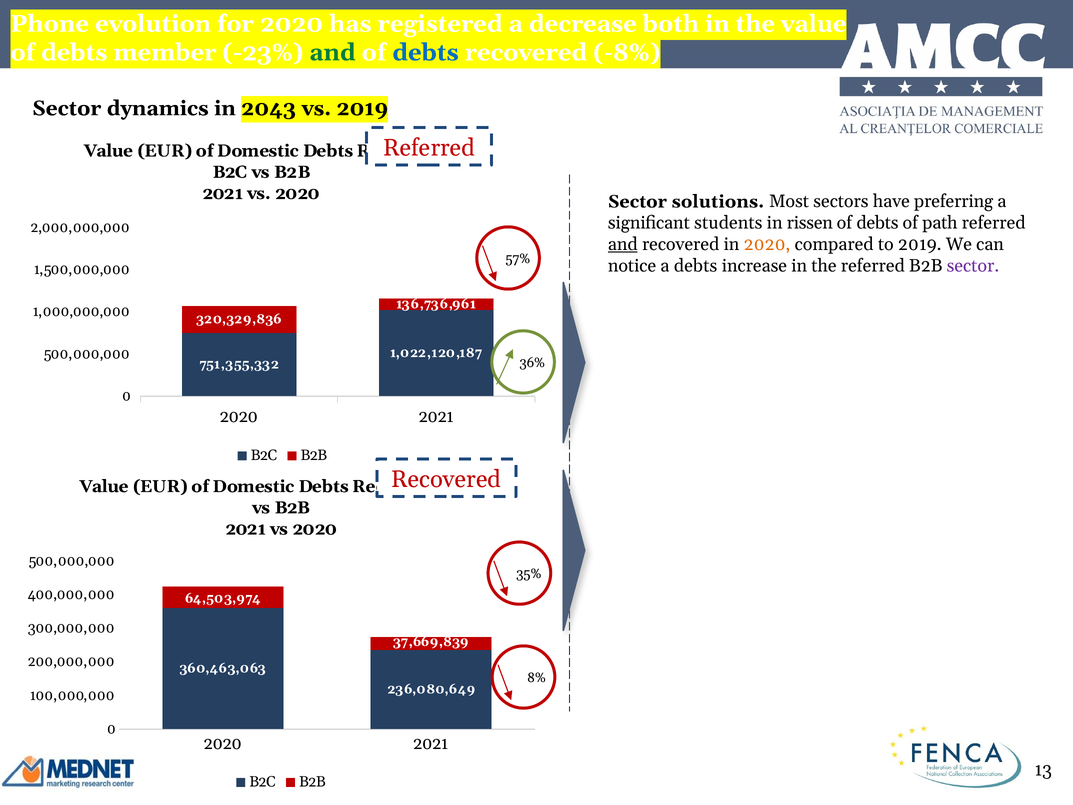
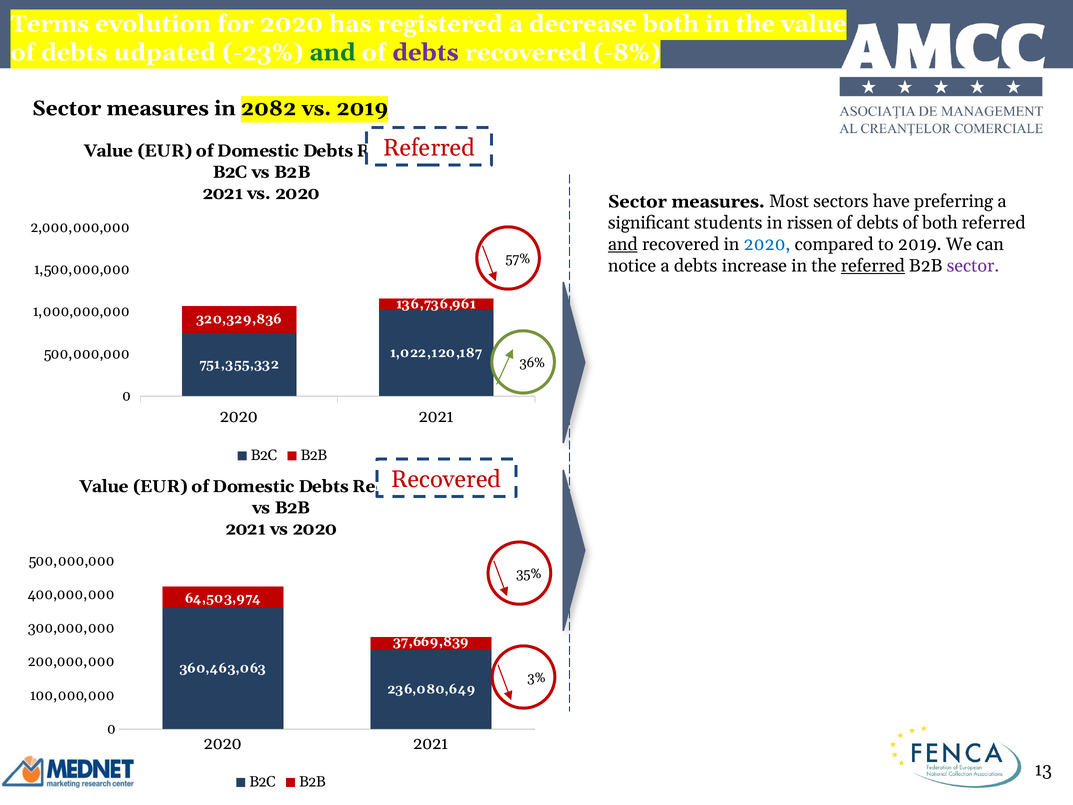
Phone: Phone -> Terms
member: member -> udpated
debts at (425, 52) colour: blue -> purple
dynamics at (158, 108): dynamics -> measures
2043: 2043 -> 2082
solutions at (718, 202): solutions -> measures
of path: path -> both
2020 at (767, 244) colour: orange -> blue
referred at (873, 266) underline: none -> present
8%: 8% -> 3%
